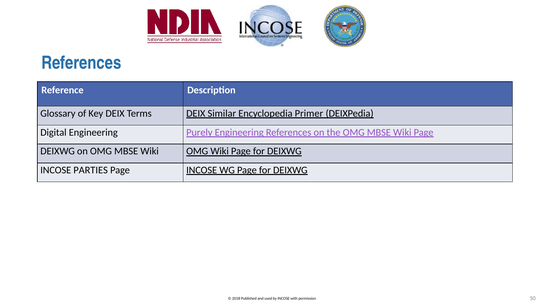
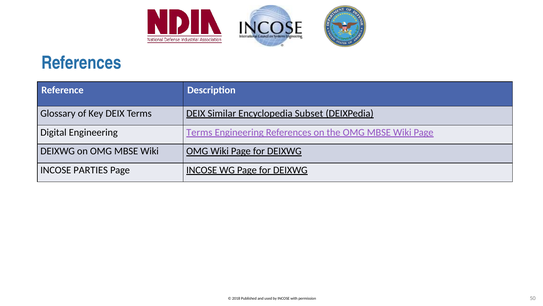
Primer: Primer -> Subset
Engineering Purely: Purely -> Terms
